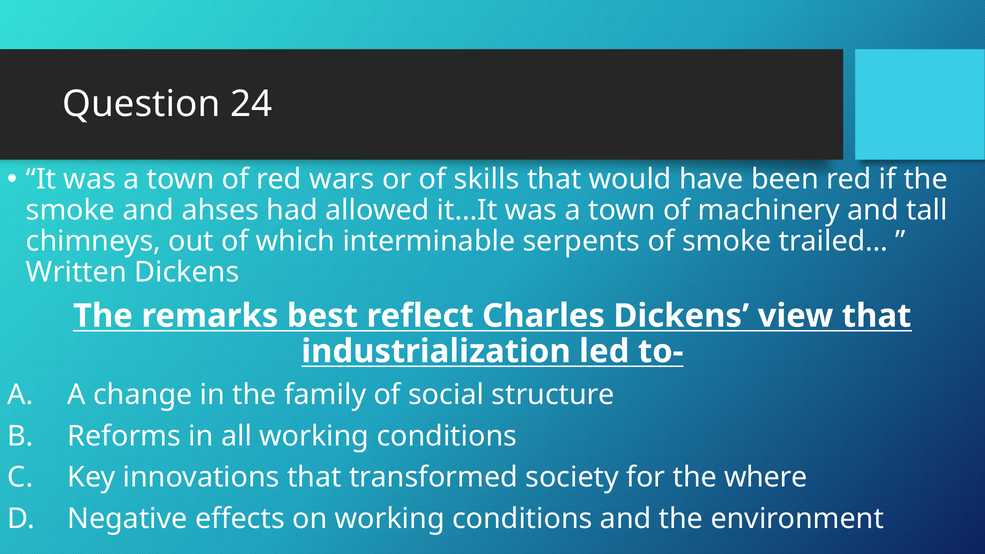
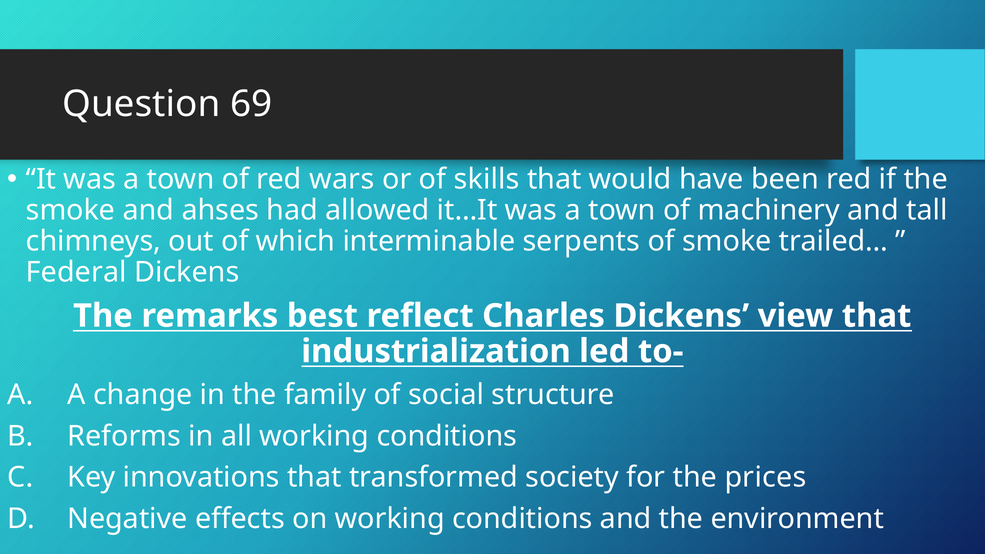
24: 24 -> 69
Written: Written -> Federal
where: where -> prices
